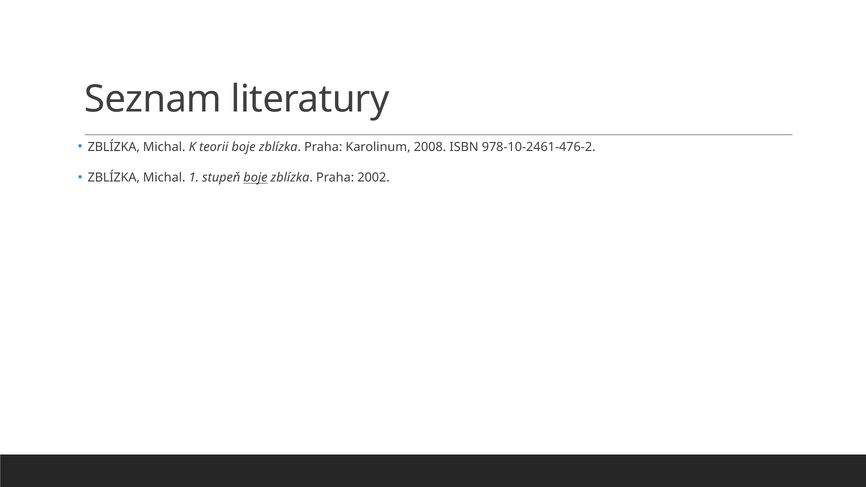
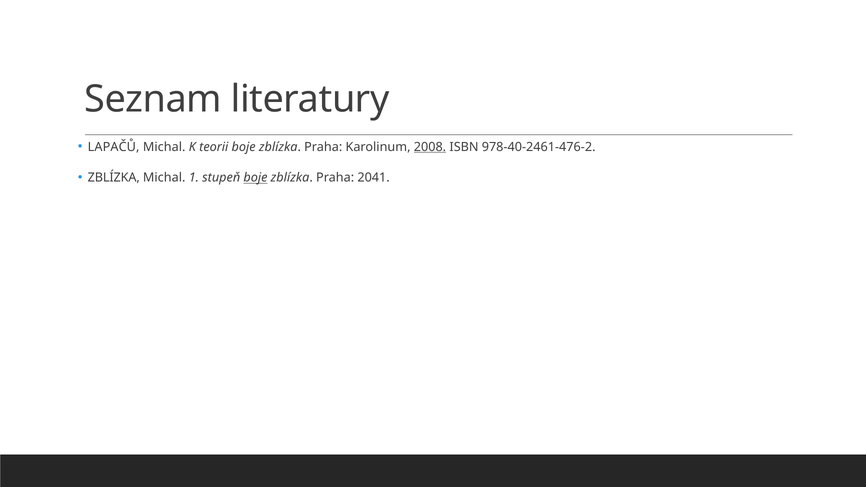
ZBLÍZKA at (114, 147): ZBLÍZKA -> LAPAČŮ
2008 underline: none -> present
978-10-2461-476-2: 978-10-2461-476-2 -> 978-40-2461-476-2
2002: 2002 -> 2041
